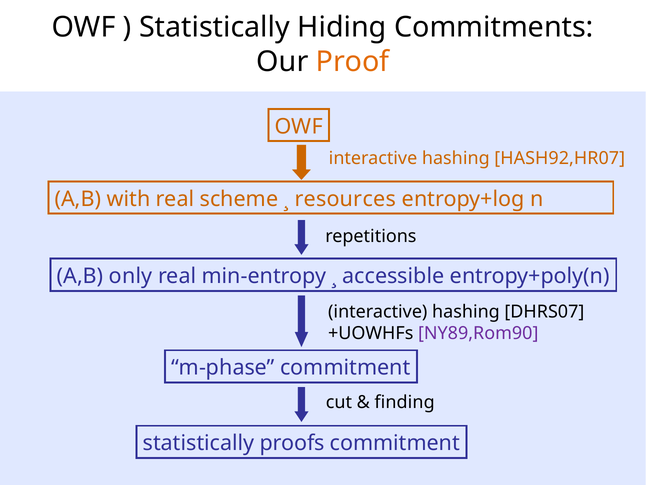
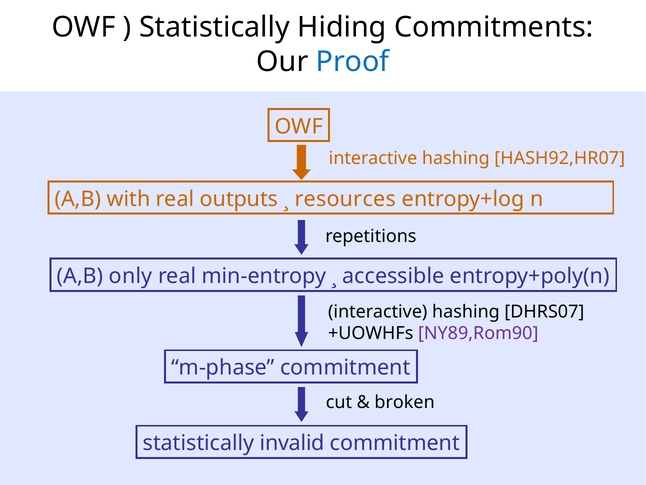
Proof colour: orange -> blue
scheme: scheme -> outputs
finding: finding -> broken
proofs: proofs -> invalid
